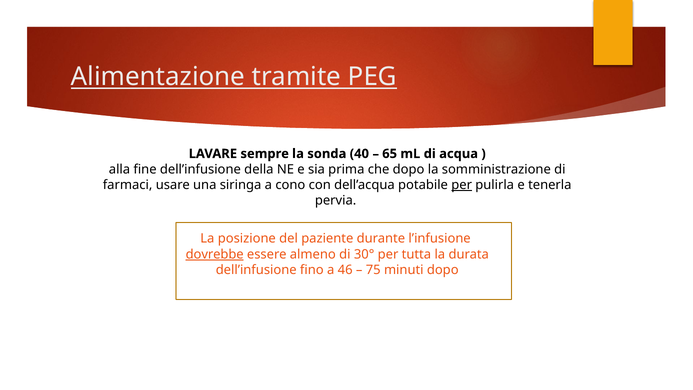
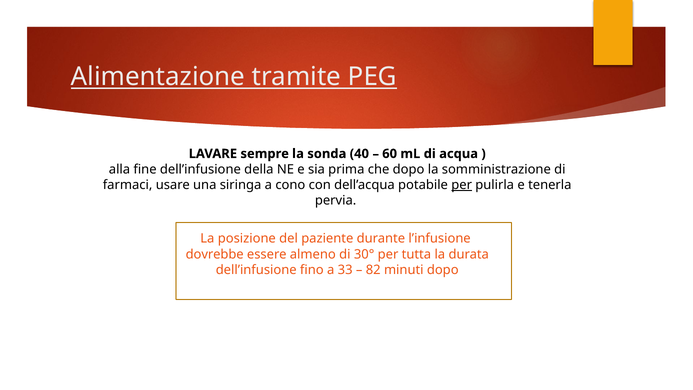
65: 65 -> 60
dovrebbe underline: present -> none
46: 46 -> 33
75: 75 -> 82
